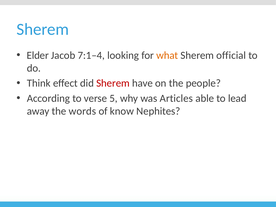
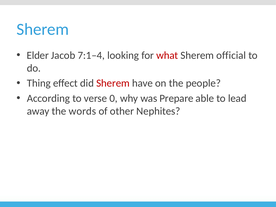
what colour: orange -> red
Think: Think -> Thing
5: 5 -> 0
Articles: Articles -> Prepare
know: know -> other
